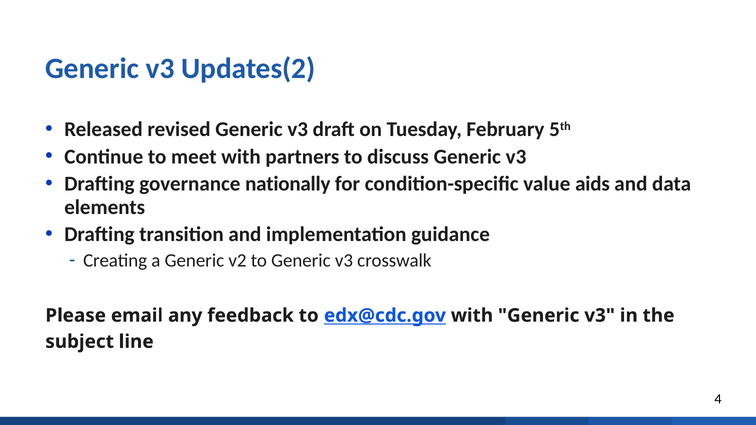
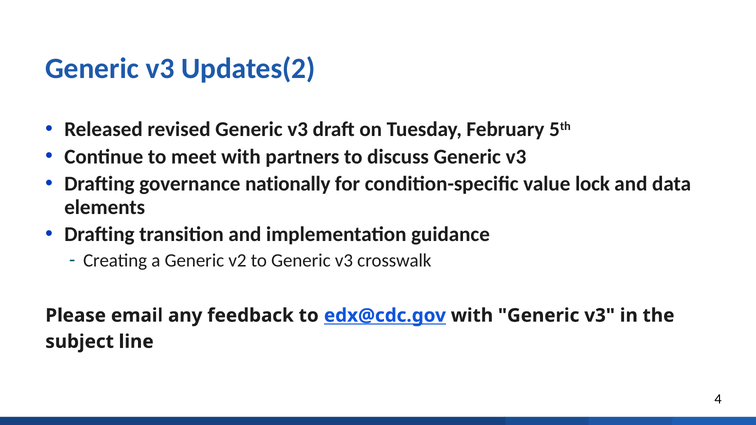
aids: aids -> lock
